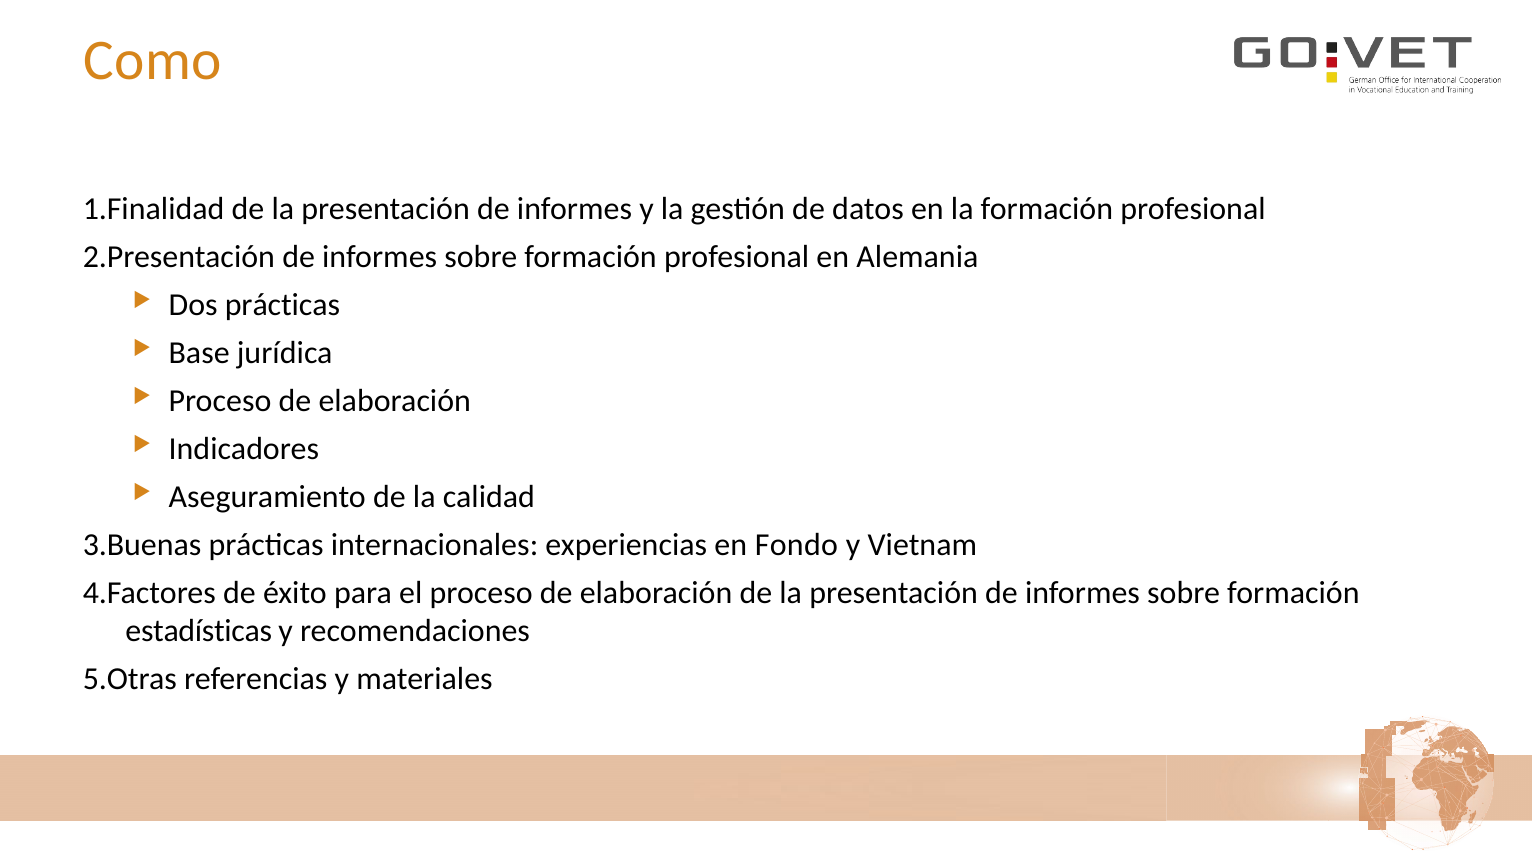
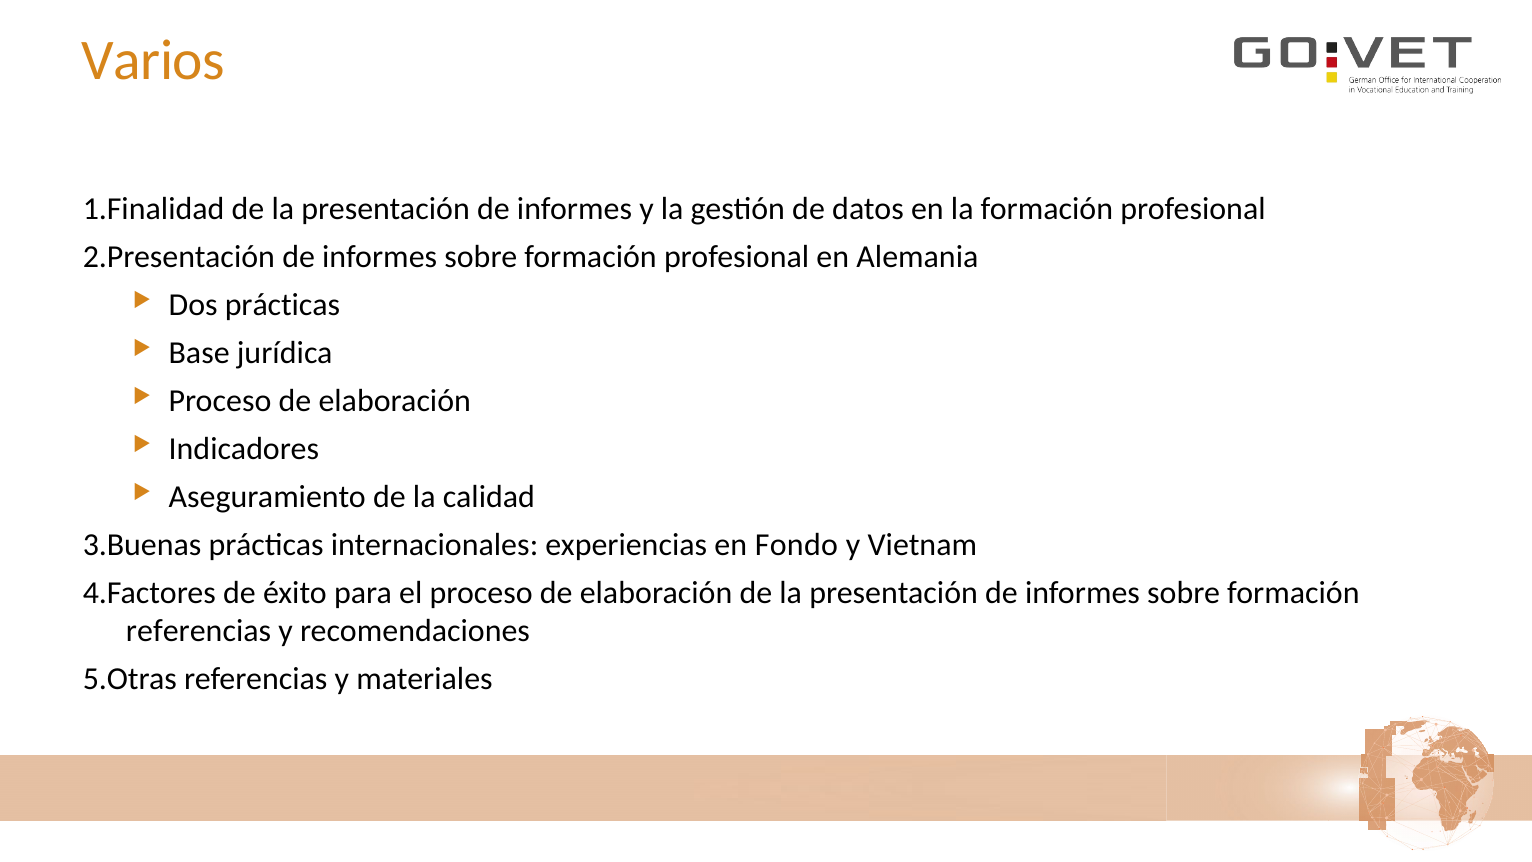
Como: Como -> Varios
estadísticas at (199, 631): estadísticas -> referencias
